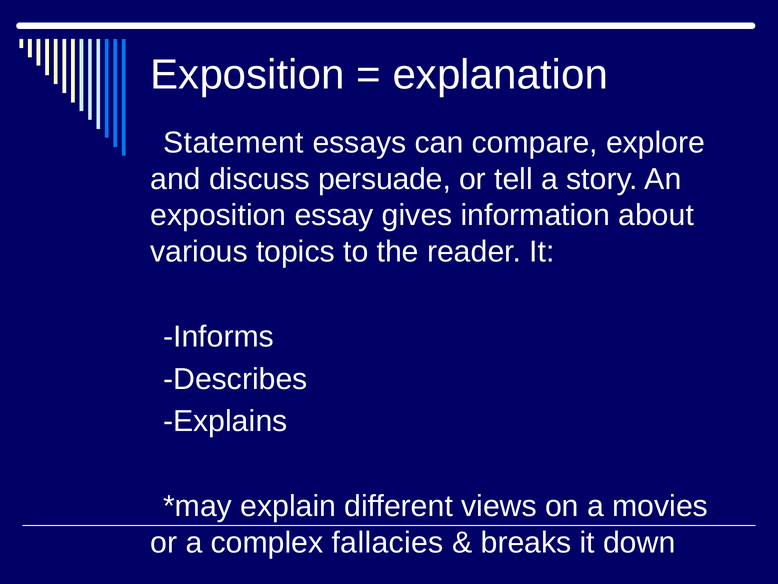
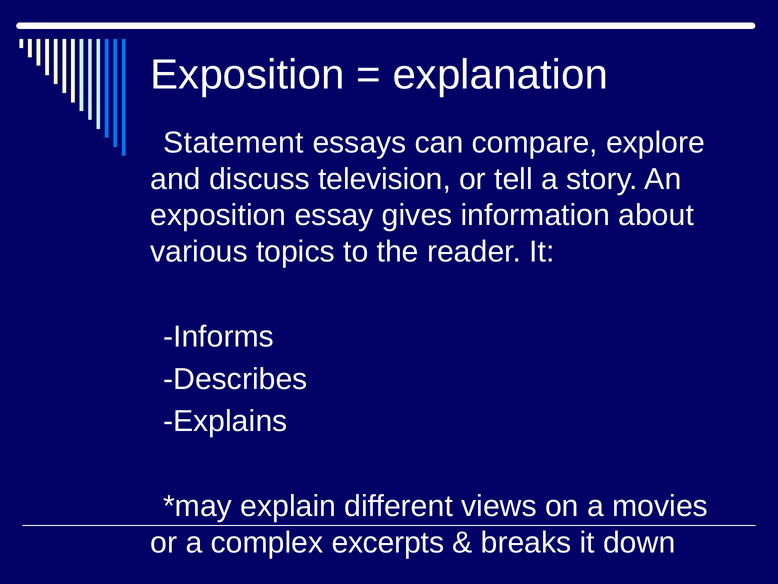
persuade: persuade -> television
fallacies: fallacies -> excerpts
